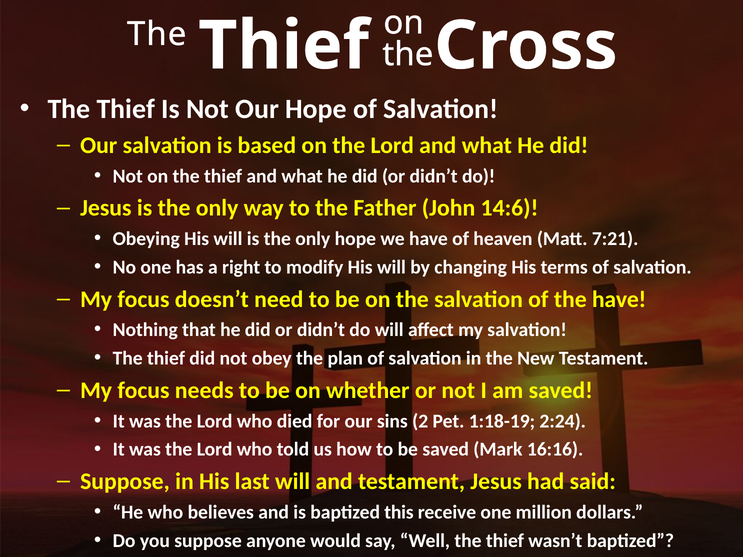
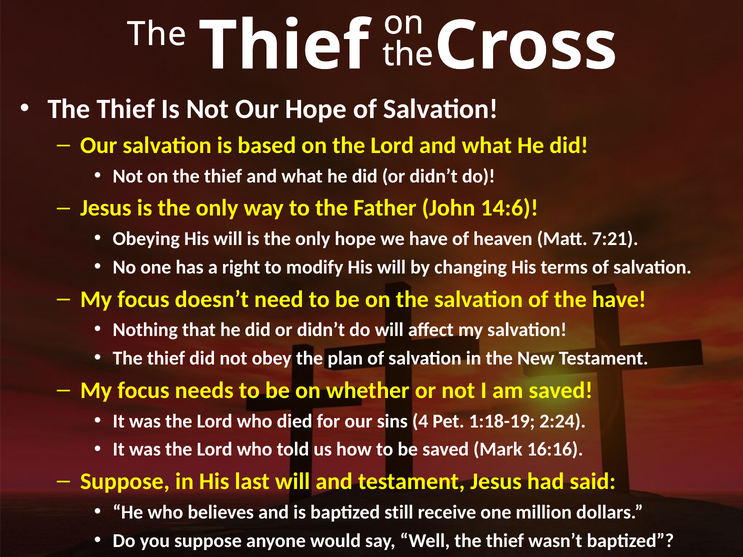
2: 2 -> 4
this: this -> still
